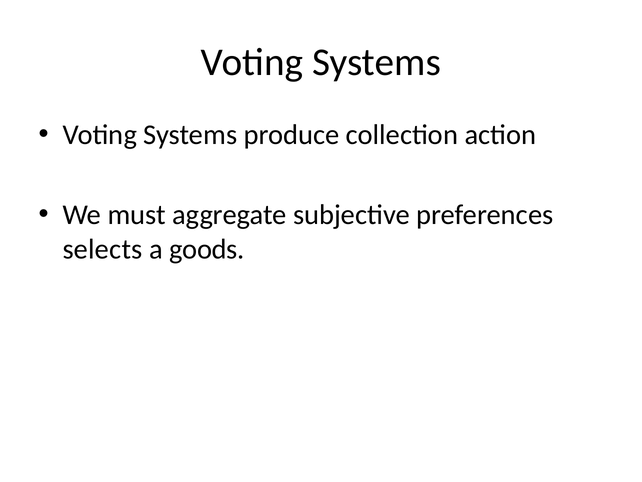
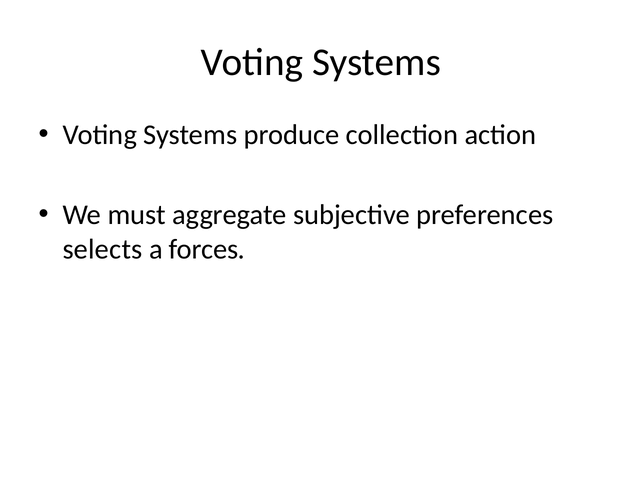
goods: goods -> forces
